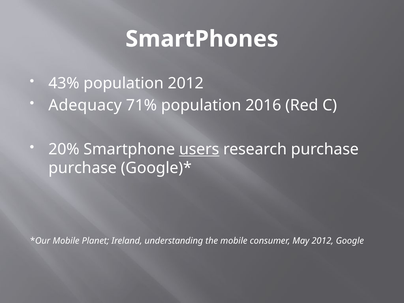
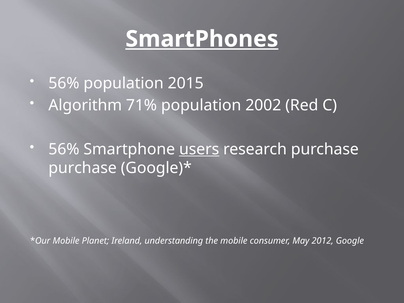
SmartPhones underline: none -> present
43% at (64, 83): 43% -> 56%
population 2012: 2012 -> 2015
Adequacy: Adequacy -> Algorithm
2016: 2016 -> 2002
20% at (64, 149): 20% -> 56%
